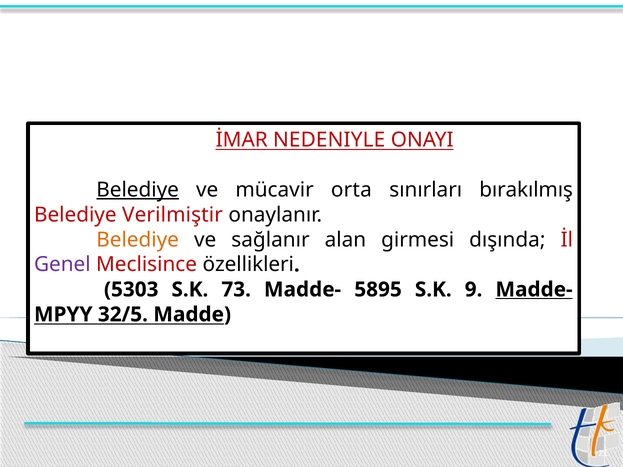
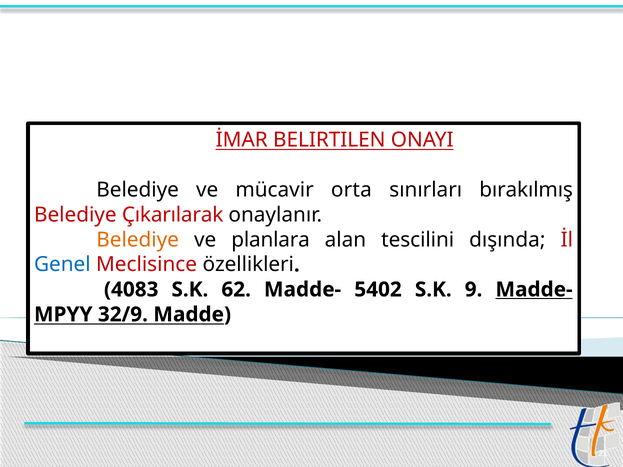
NEDENIYLE: NEDENIYLE -> BELIRTILEN
Belediye at (138, 190) underline: present -> none
Verilmiştir: Verilmiştir -> Çıkarılarak
sağlanır: sağlanır -> planlara
girmesi: girmesi -> tescilini
Genel colour: purple -> blue
5303: 5303 -> 4083
73: 73 -> 62
5895: 5895 -> 5402
32/5: 32/5 -> 32/9
